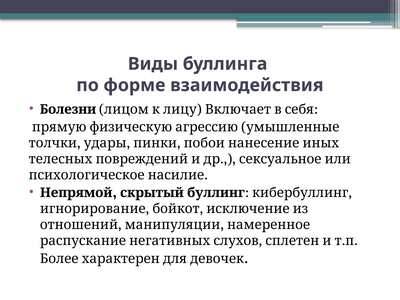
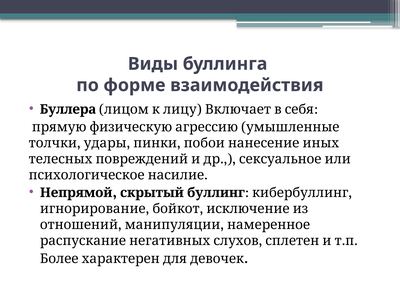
Болезни: Болезни -> Буллера
